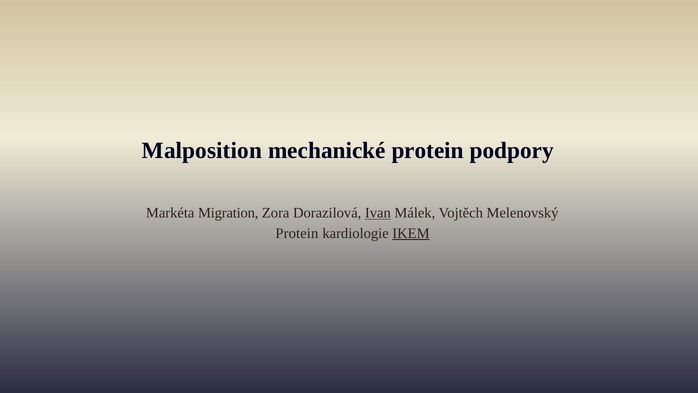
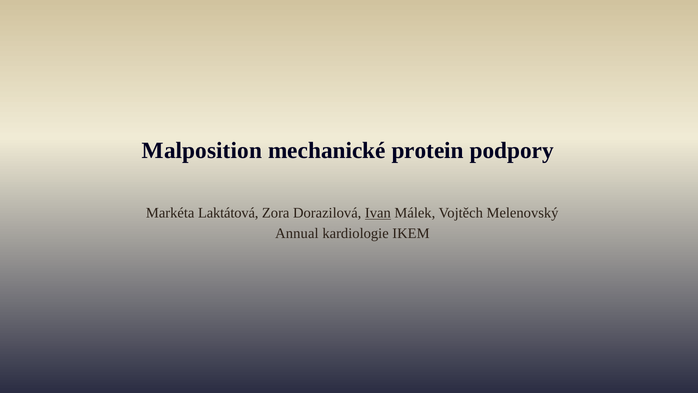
Migration: Migration -> Laktátová
Protein at (297, 233): Protein -> Annual
IKEM underline: present -> none
